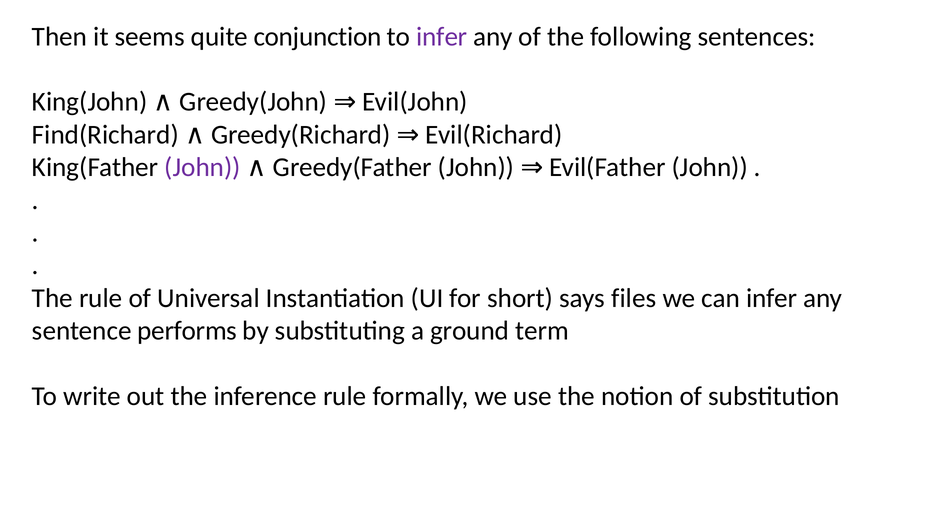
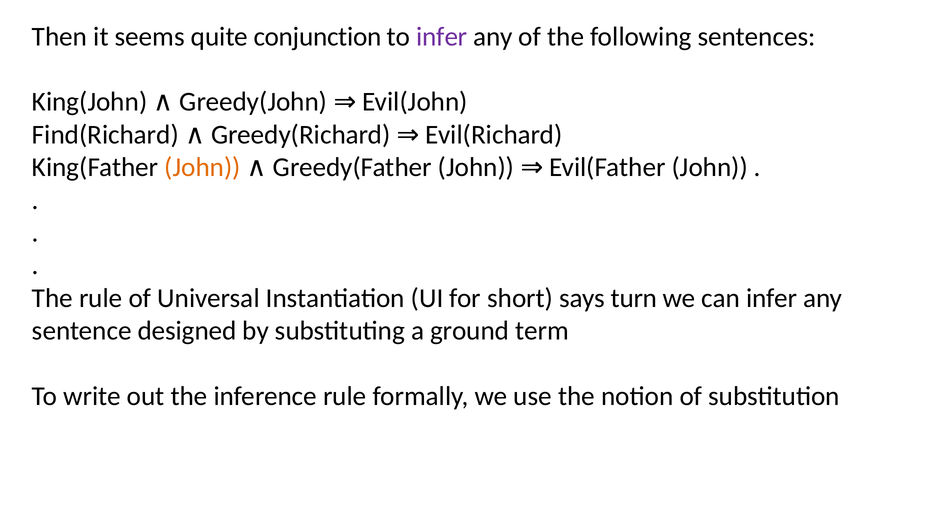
John at (203, 167) colour: purple -> orange
files: files -> turn
performs: performs -> designed
